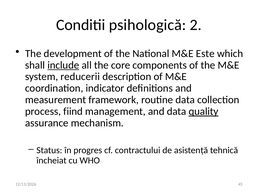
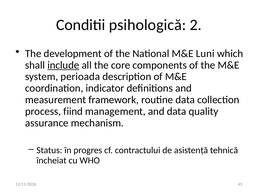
Este: Este -> Luni
reducerii: reducerii -> perioada
quality underline: present -> none
